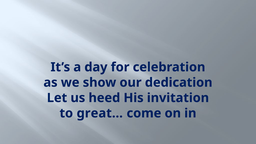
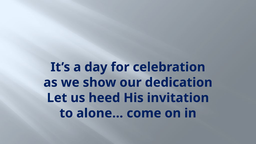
great…: great… -> alone…
